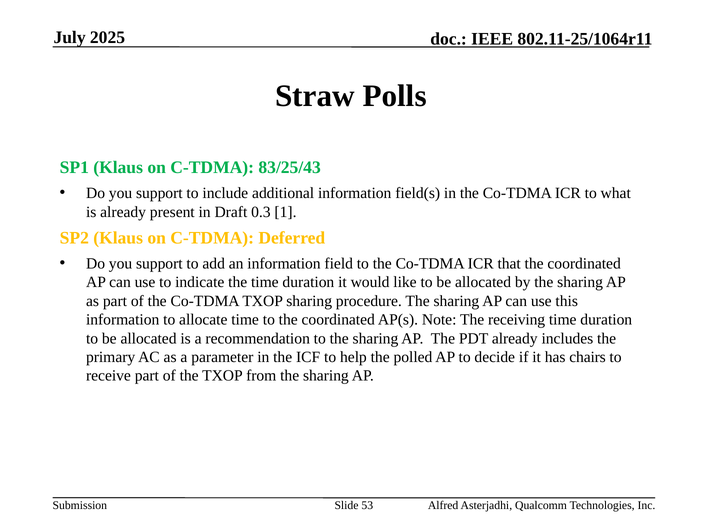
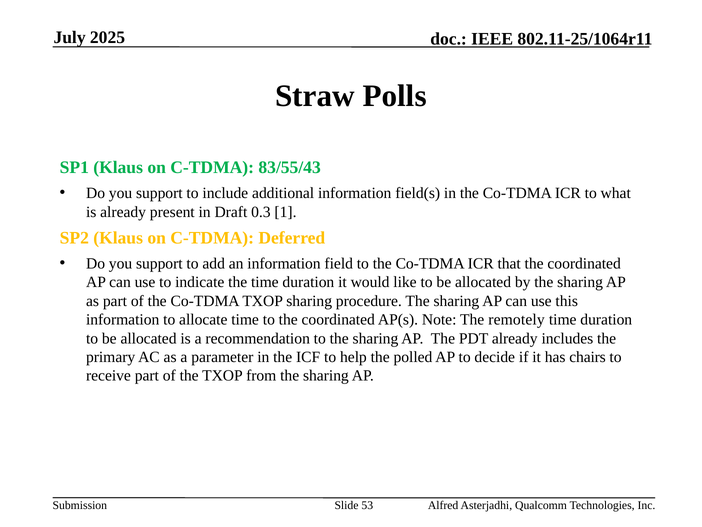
83/25/43: 83/25/43 -> 83/55/43
receiving: receiving -> remotely
